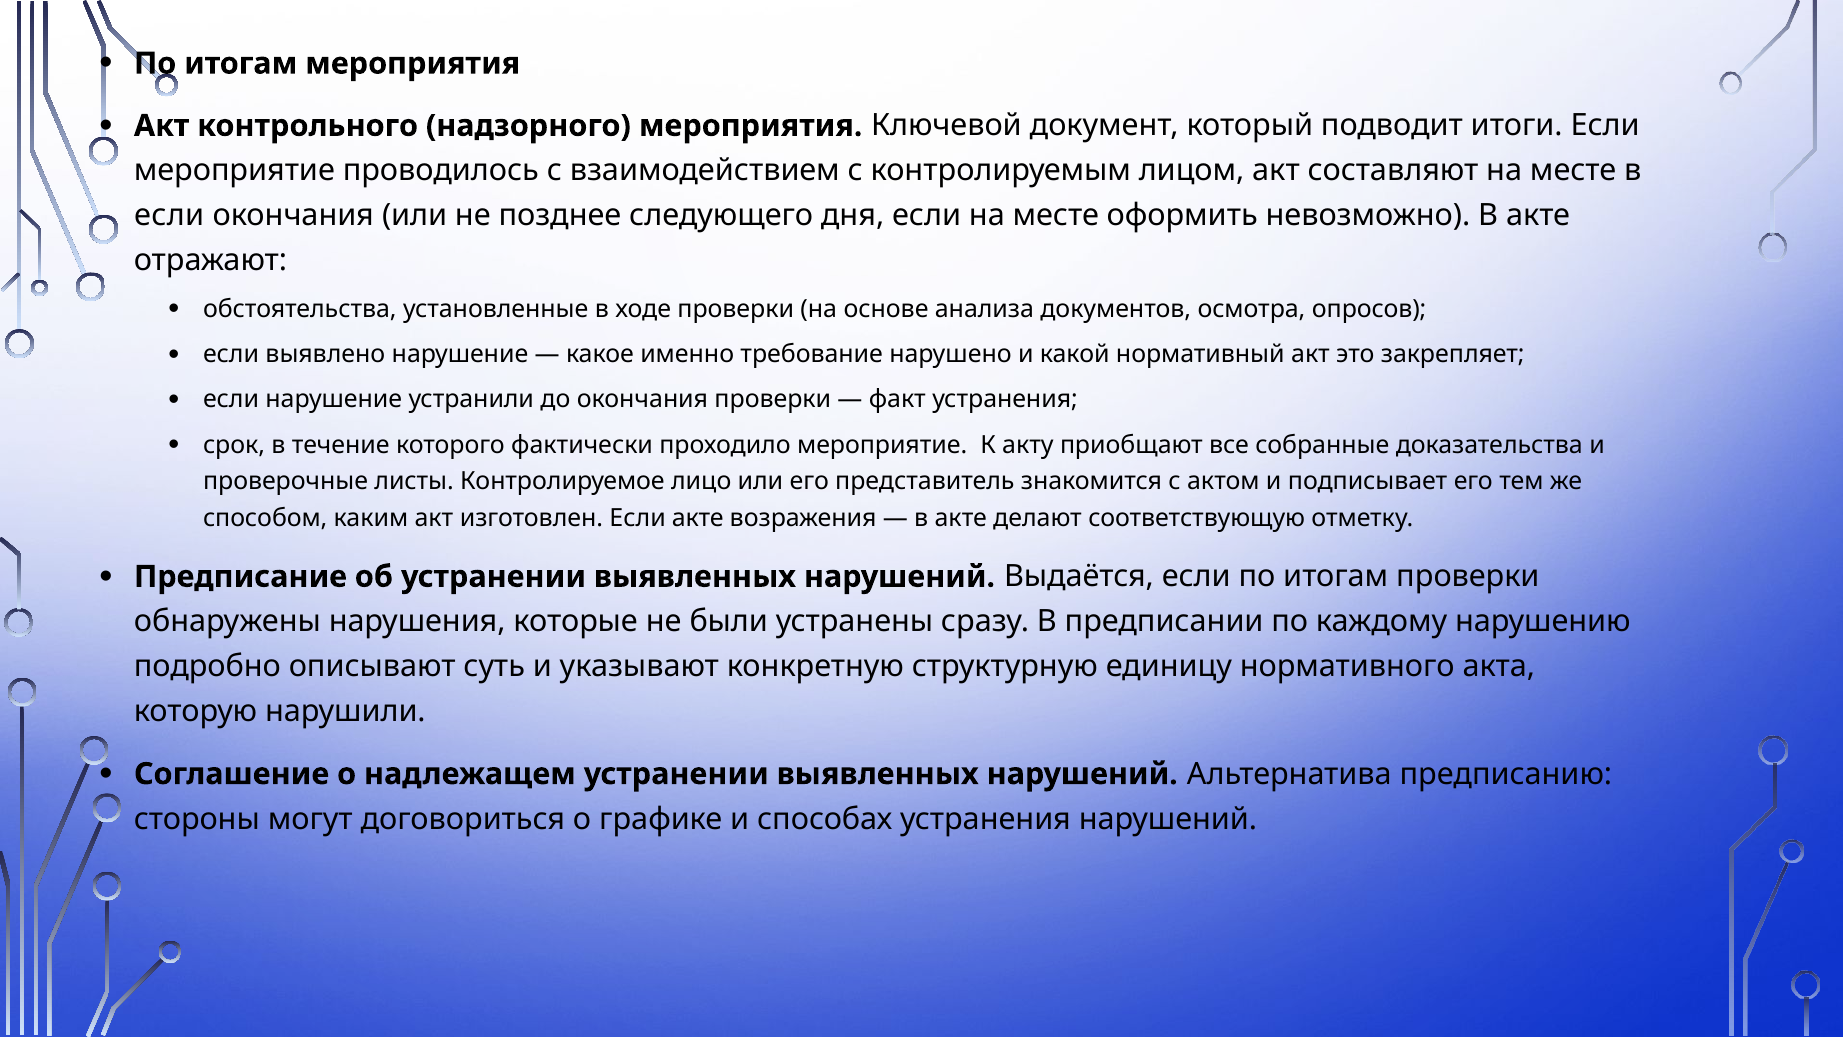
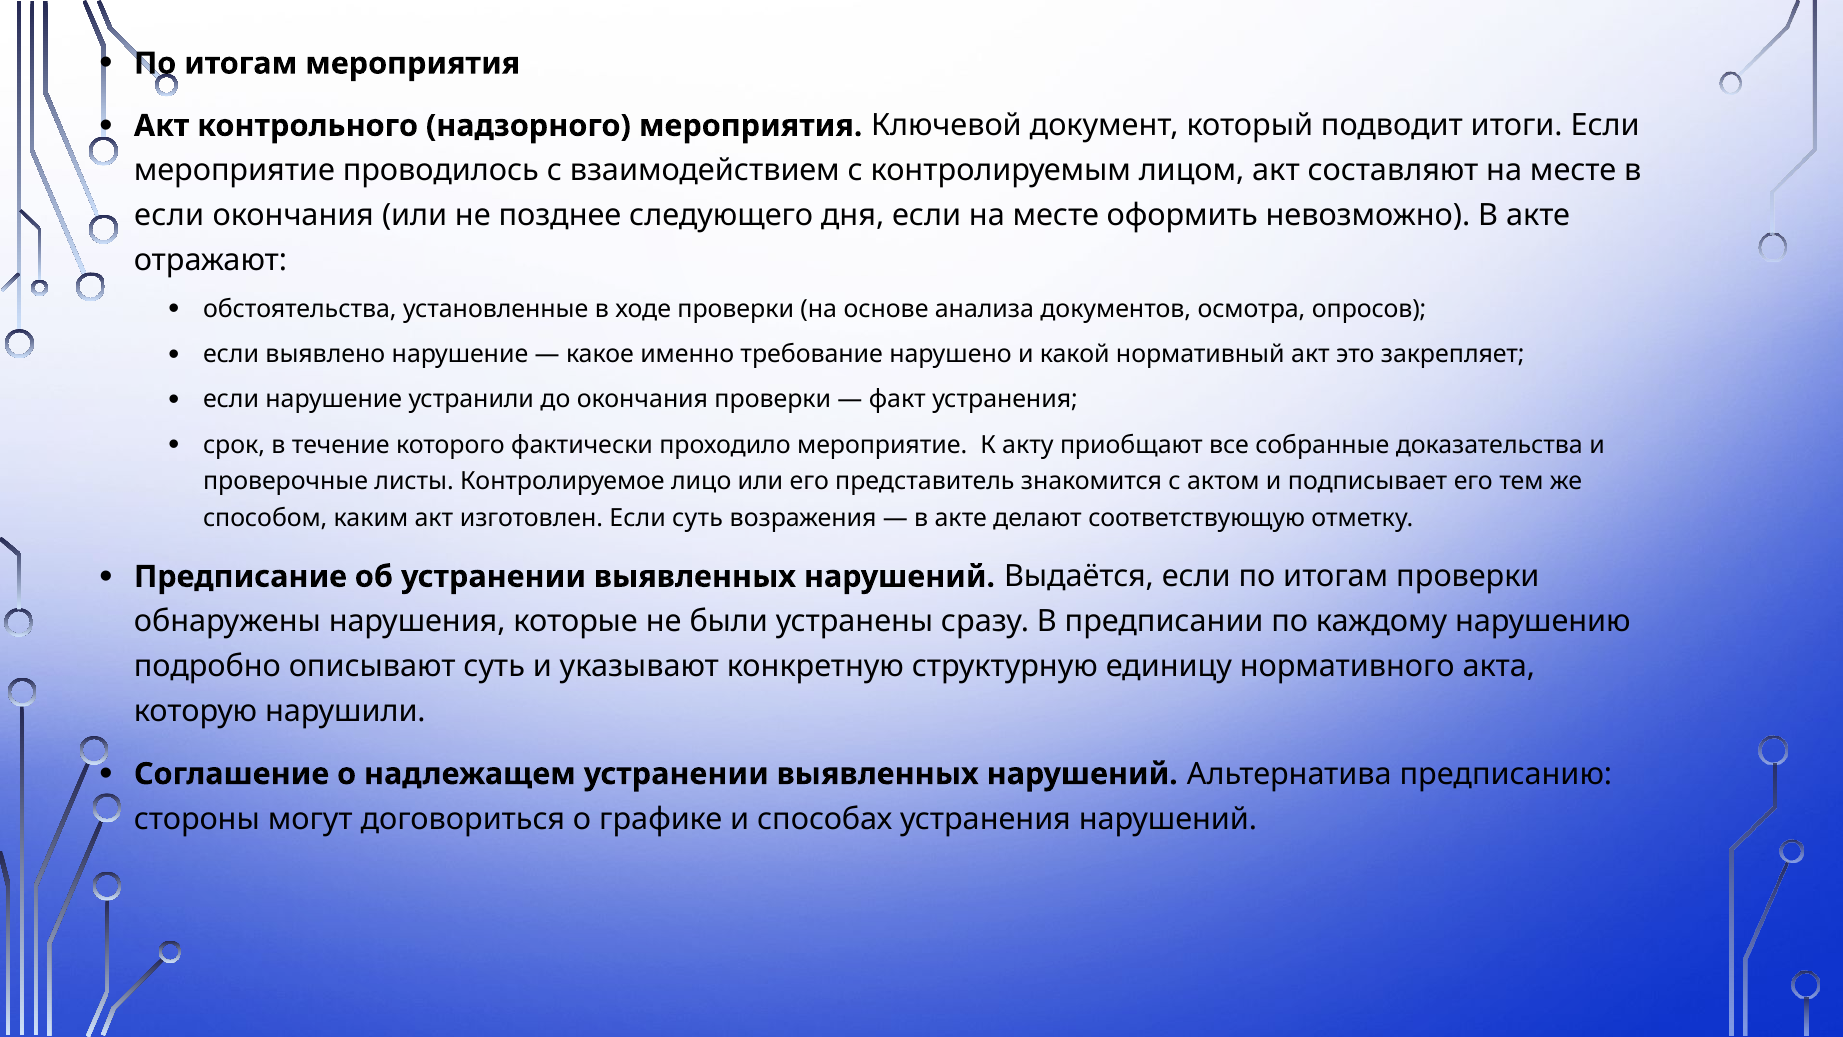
Если акте: акте -> суть
